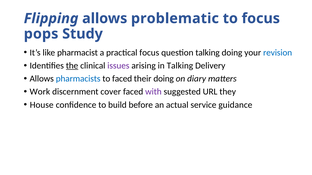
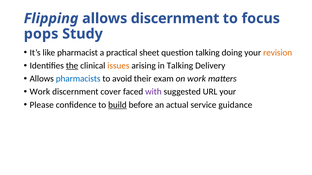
allows problematic: problematic -> discernment
practical focus: focus -> sheet
revision colour: blue -> orange
issues colour: purple -> orange
to faced: faced -> avoid
their doing: doing -> exam
on diary: diary -> work
URL they: they -> your
House: House -> Please
build underline: none -> present
